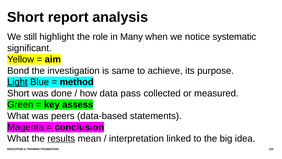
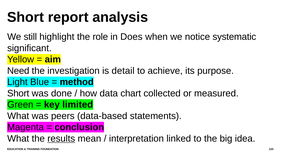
Many: Many -> Does
Bond: Bond -> Need
same: same -> detail
Light underline: present -> none
pass: pass -> chart
assess: assess -> limited
